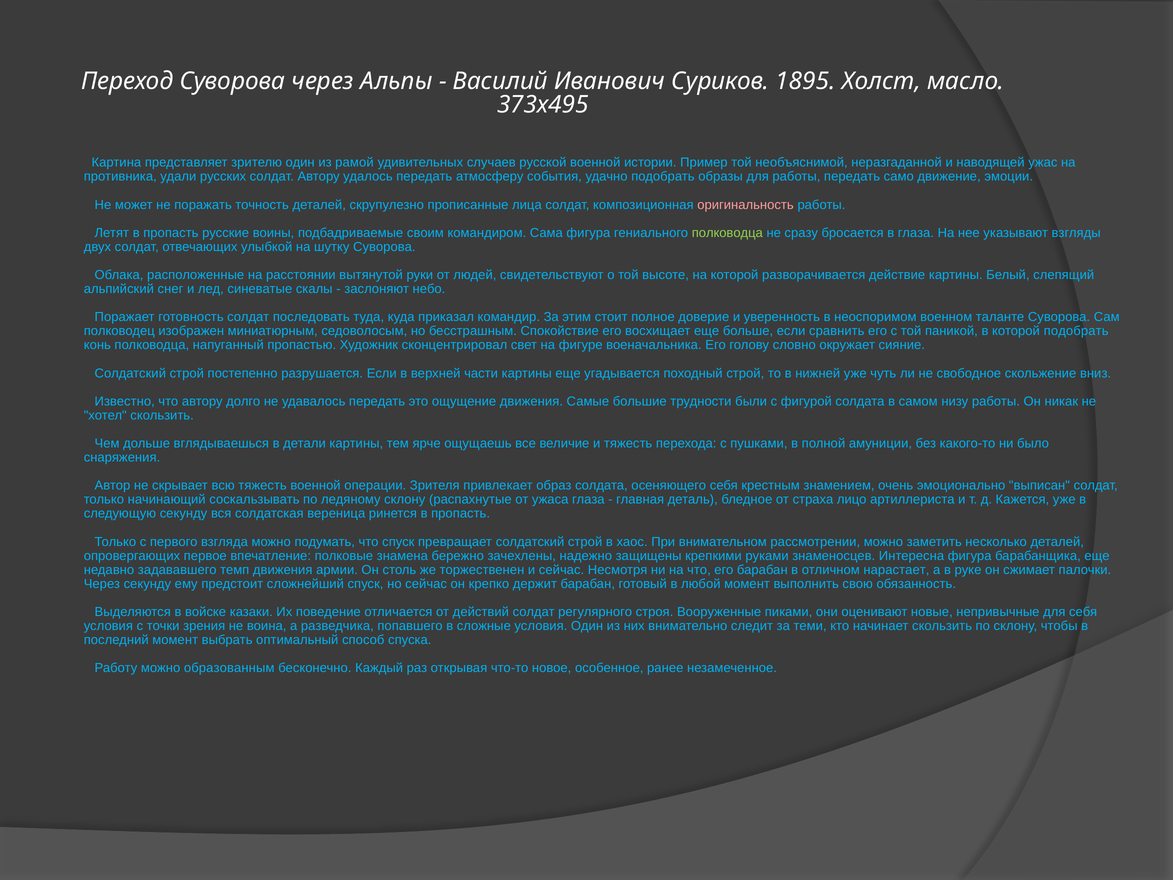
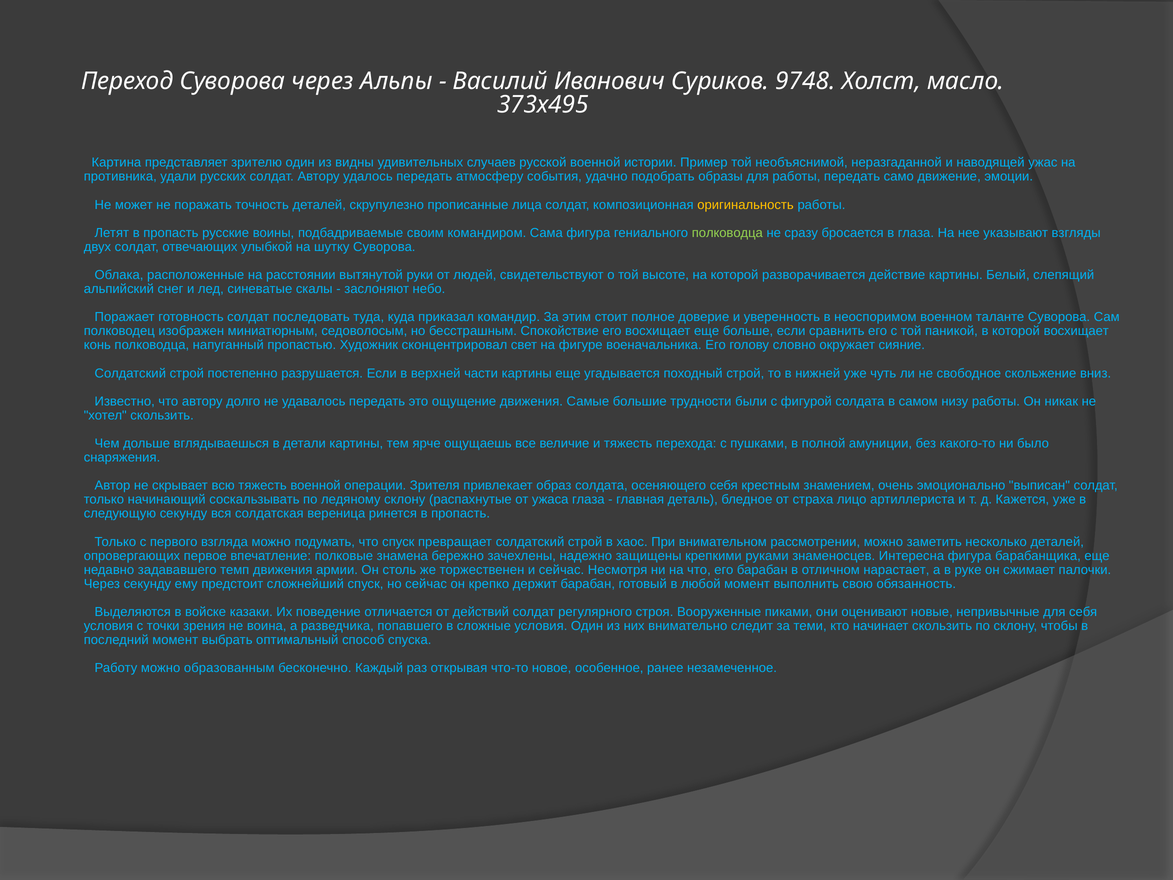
1895: 1895 -> 9748
рамой: рамой -> видны
оригинальность colour: pink -> yellow
которой подобрать: подобрать -> восхищает
